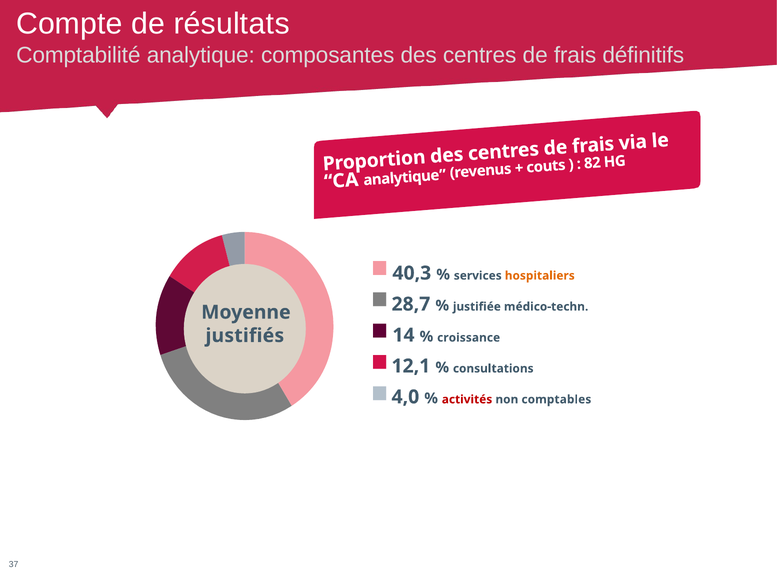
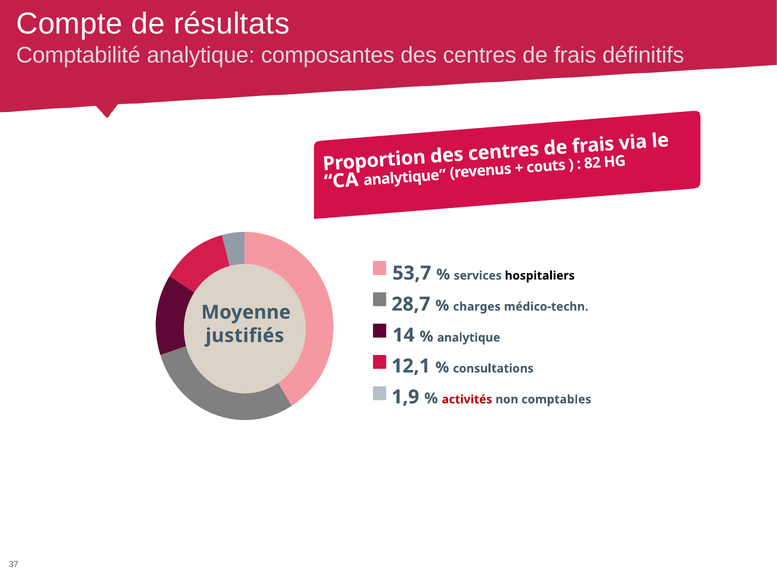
40,3: 40,3 -> 53,7
hospitaliers colour: orange -> black
justifiée: justifiée -> charges
croissance at (469, 338): croissance -> analytique
4,0: 4,0 -> 1,9
